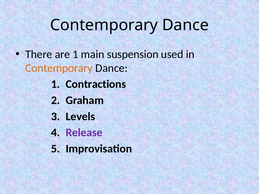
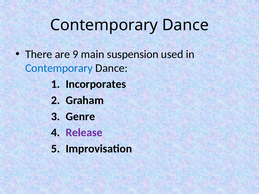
are 1: 1 -> 9
Contemporary at (59, 68) colour: orange -> blue
Contractions: Contractions -> Incorporates
Levels: Levels -> Genre
